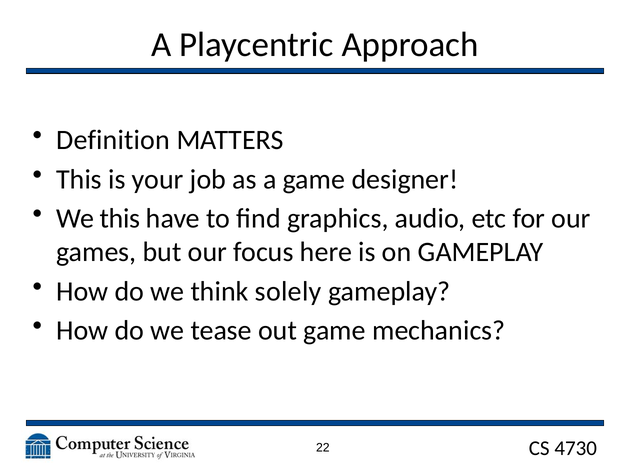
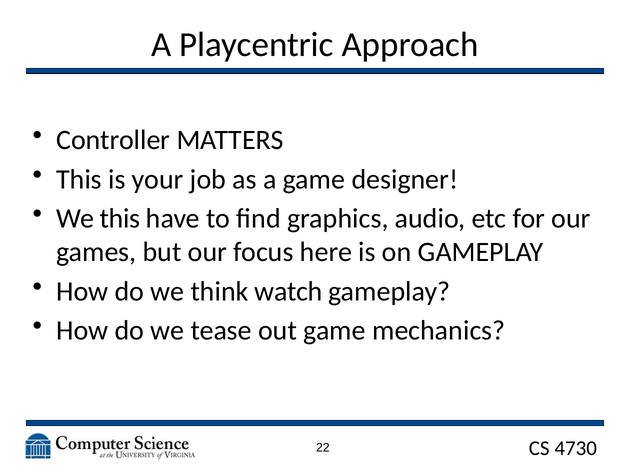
Definition: Definition -> Controller
solely: solely -> watch
